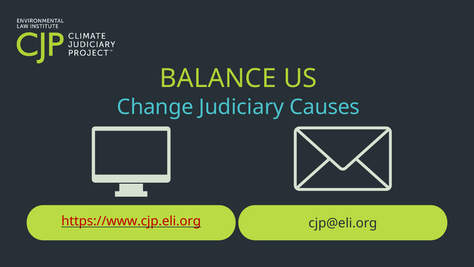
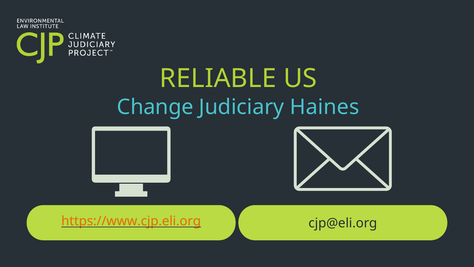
BALANCE: BALANCE -> RELIABLE
Causes: Causes -> Haines
https://www.cjp.eli.org colour: red -> orange
